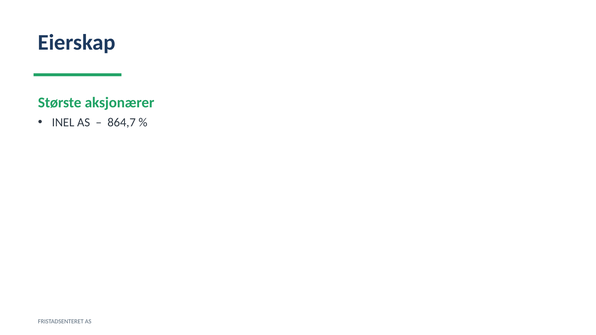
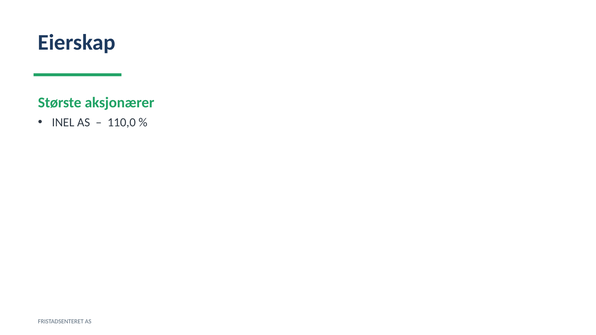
864,7: 864,7 -> 110,0
